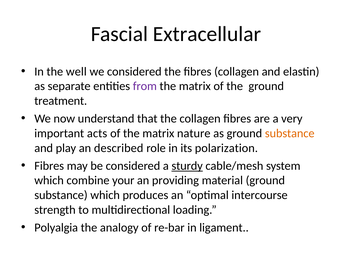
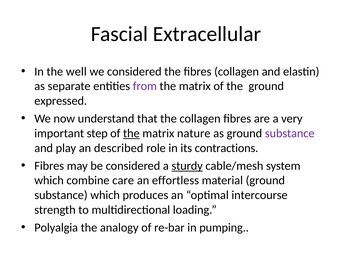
treatment: treatment -> expressed
acts: acts -> step
the at (131, 133) underline: none -> present
substance at (290, 133) colour: orange -> purple
polarization: polarization -> contractions
your: your -> care
providing: providing -> effortless
ligament: ligament -> pumping
